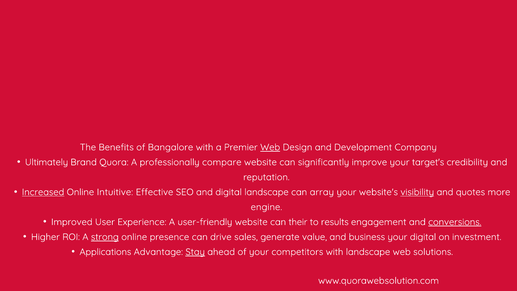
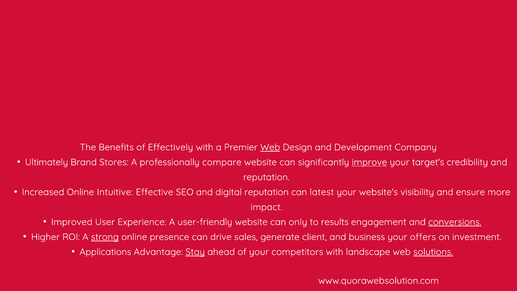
Bangalore: Bangalore -> Effectively
Quora: Quora -> Stores
improve underline: none -> present
Increased underline: present -> none
digital landscape: landscape -> reputation
array: array -> latest
visibility underline: present -> none
quotes: quotes -> ensure
engine: engine -> impact
their: their -> only
value: value -> client
your digital: digital -> offers
solutions underline: none -> present
